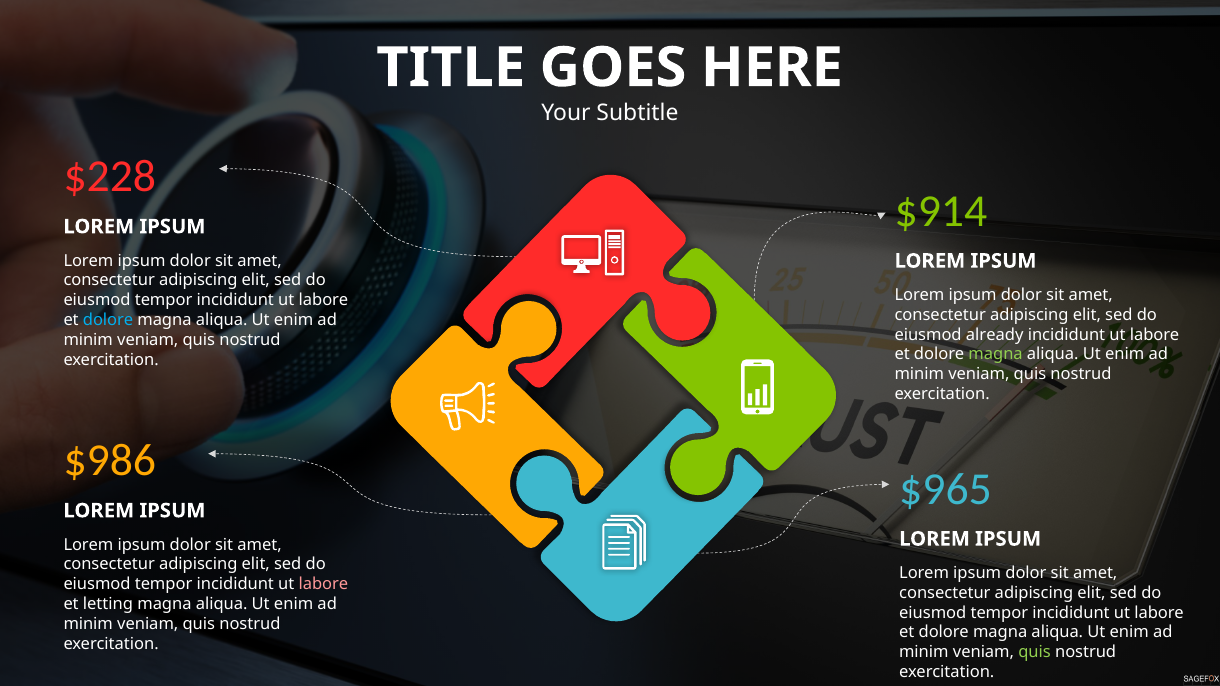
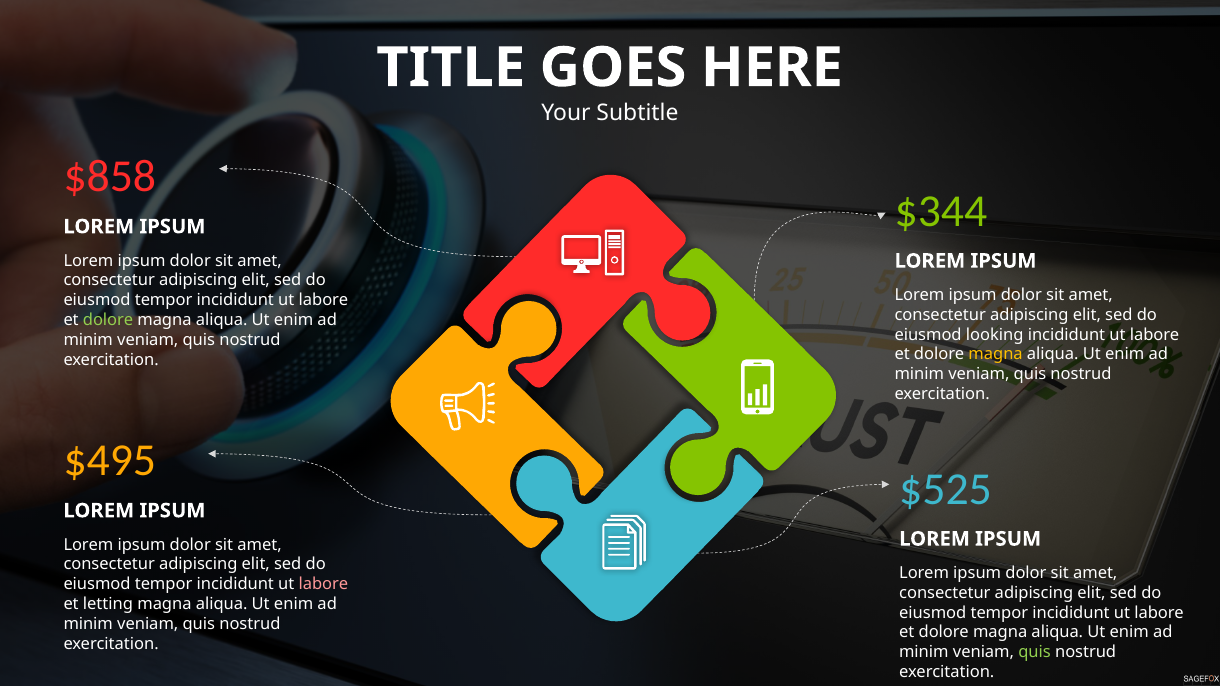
$228: $228 -> $858
$914: $914 -> $344
dolore at (108, 320) colour: light blue -> light green
already: already -> looking
magna at (996, 355) colour: light green -> yellow
$986: $986 -> $495
$965: $965 -> $525
